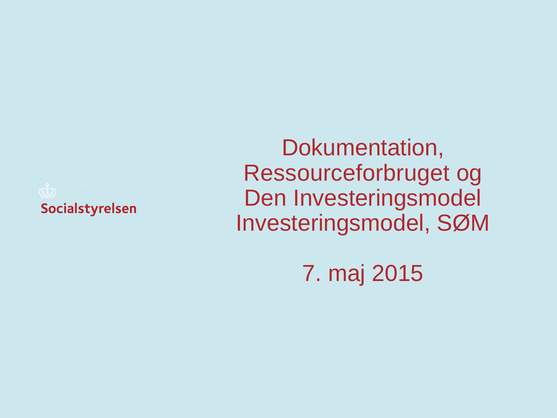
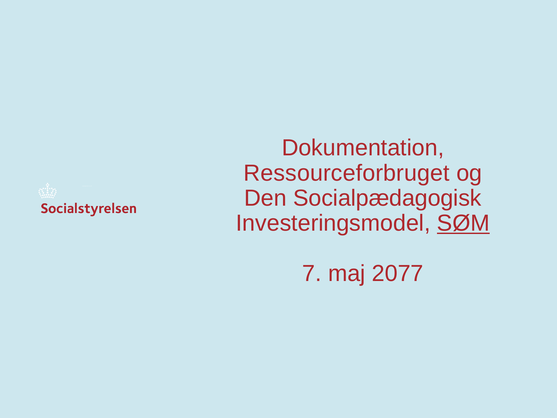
Den Investeringsmodel: Investeringsmodel -> Socialpædagogisk
SØM underline: none -> present
2015: 2015 -> 2077
